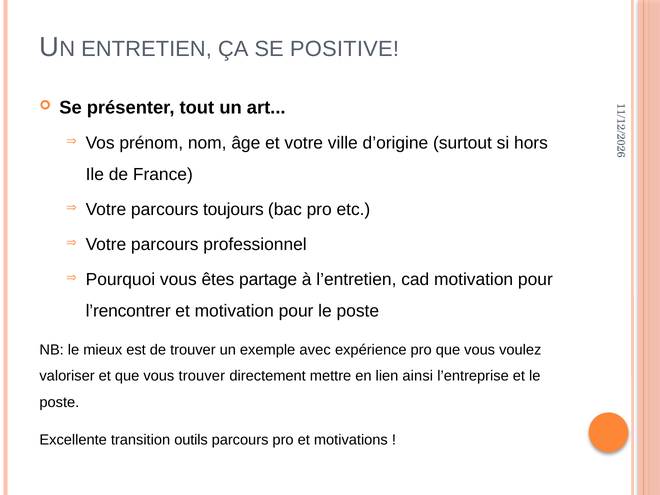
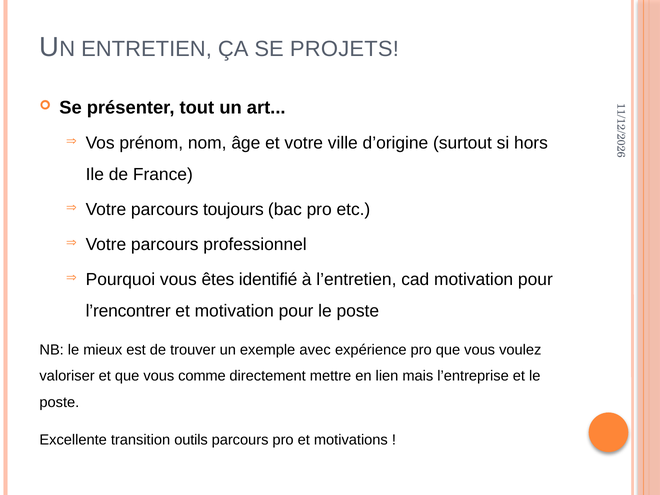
POSITIVE: POSITIVE -> PROJETS
partage: partage -> identifié
vous trouver: trouver -> comme
ainsi: ainsi -> mais
